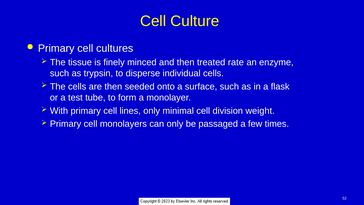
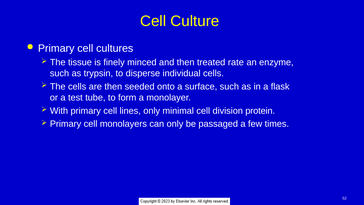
weight: weight -> protein
